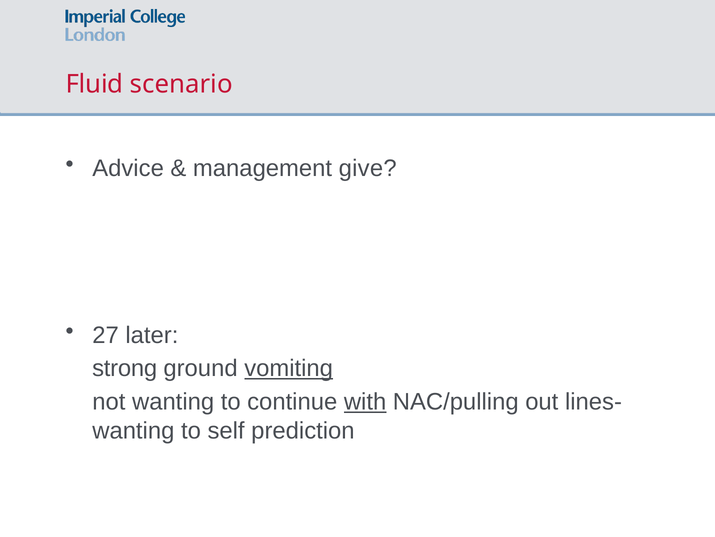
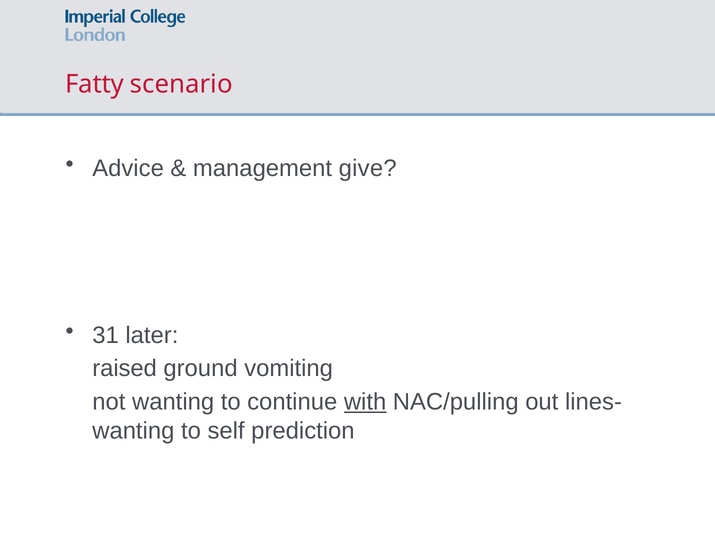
Fluid: Fluid -> Fatty
27: 27 -> 31
strong: strong -> raised
vomiting underline: present -> none
